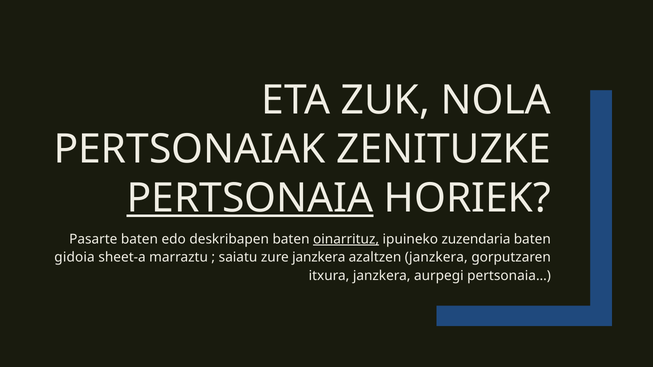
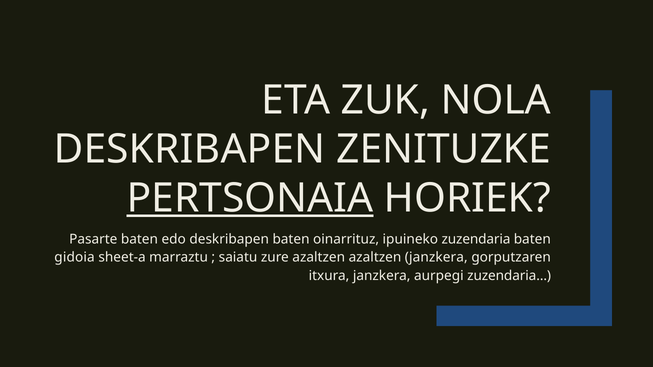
PERTSONAIAK at (190, 149): PERTSONAIAK -> DESKRIBAPEN
oinarrituz underline: present -> none
zure janzkera: janzkera -> azaltzen
pertsonaia…: pertsonaia… -> zuzendaria…
